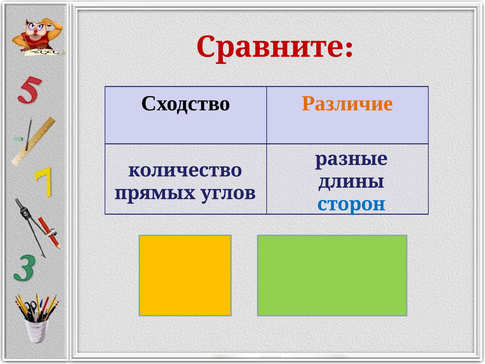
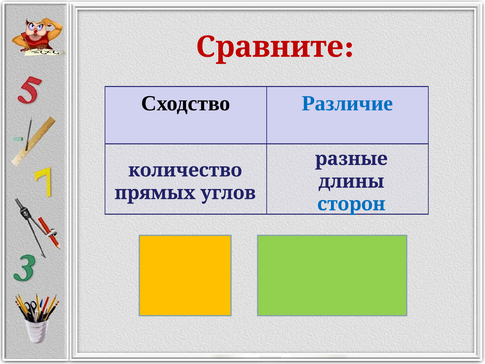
Различие colour: orange -> blue
